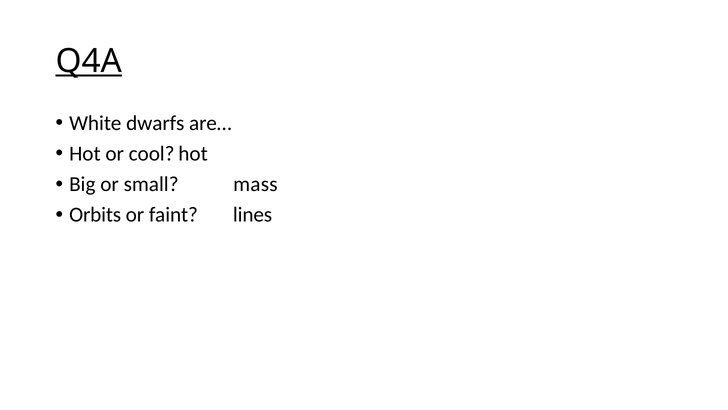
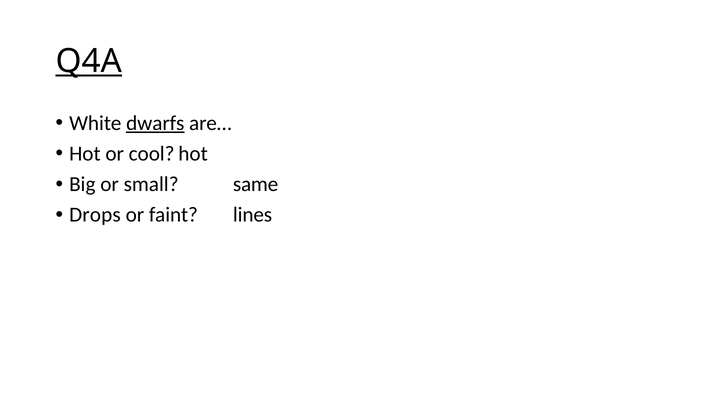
dwarfs underline: none -> present
mass: mass -> same
Orbits: Orbits -> Drops
